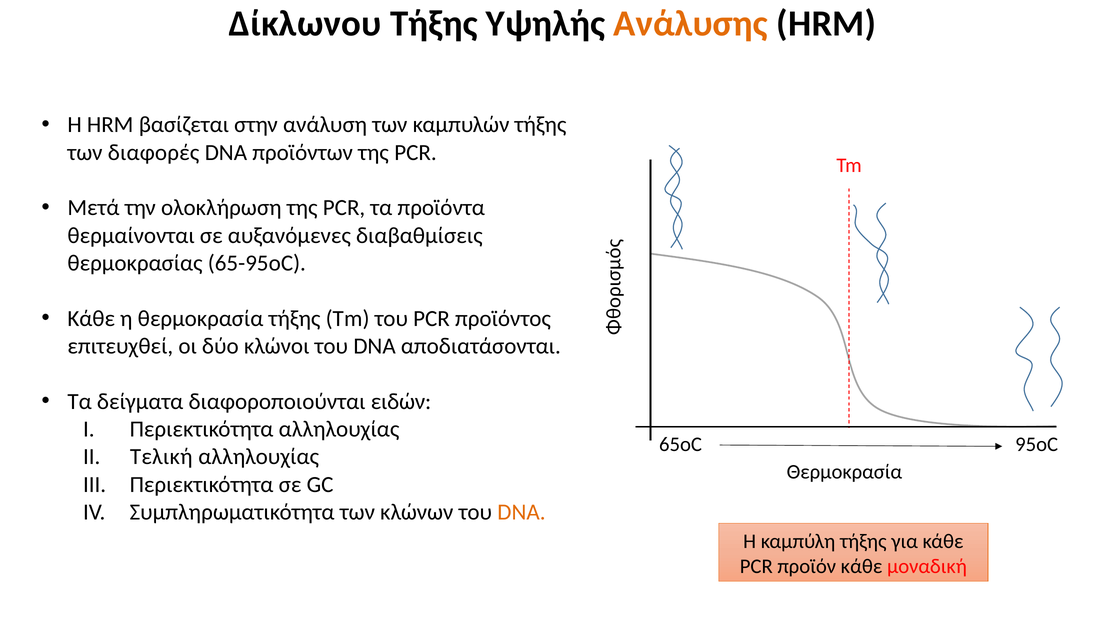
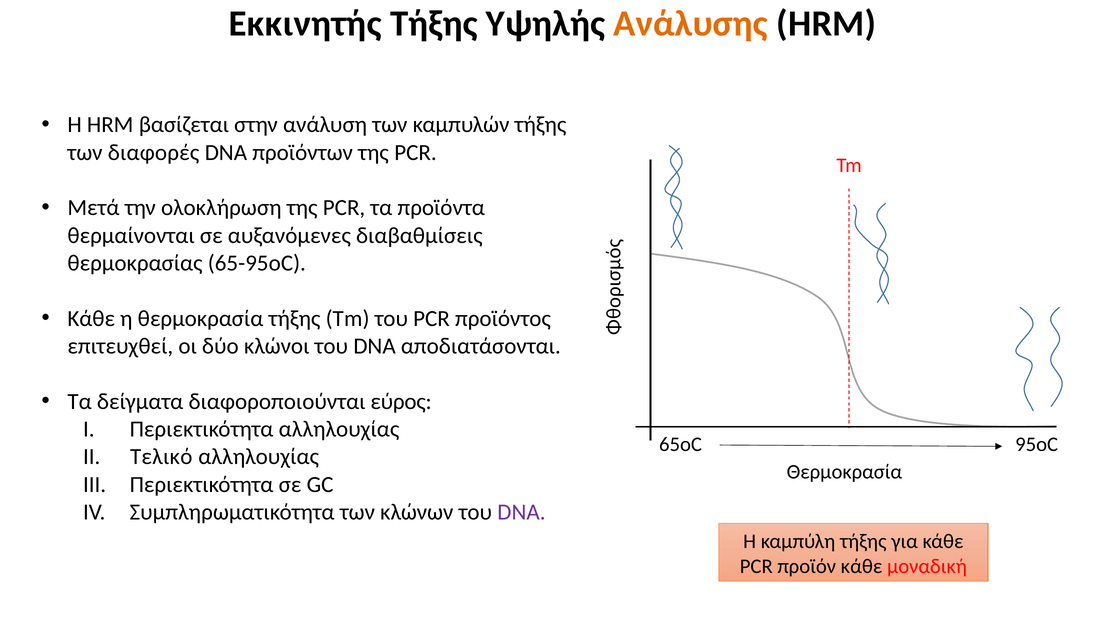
Δίκλωνου: Δίκλωνου -> Εκκινητής
ειδών: ειδών -> εύρος
Τελική: Τελική -> Τελικό
DNA at (521, 512) colour: orange -> purple
